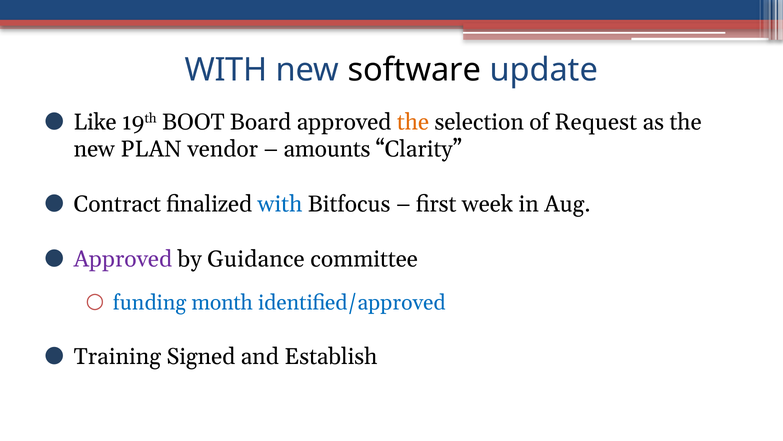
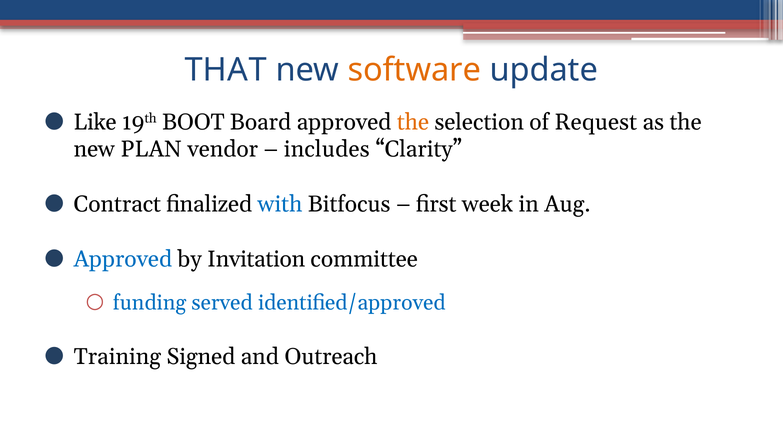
WITH at (226, 70): WITH -> THAT
software colour: black -> orange
amounts: amounts -> includes
Approved at (123, 259) colour: purple -> blue
Guidance: Guidance -> Invitation
month: month -> served
Establish: Establish -> Outreach
